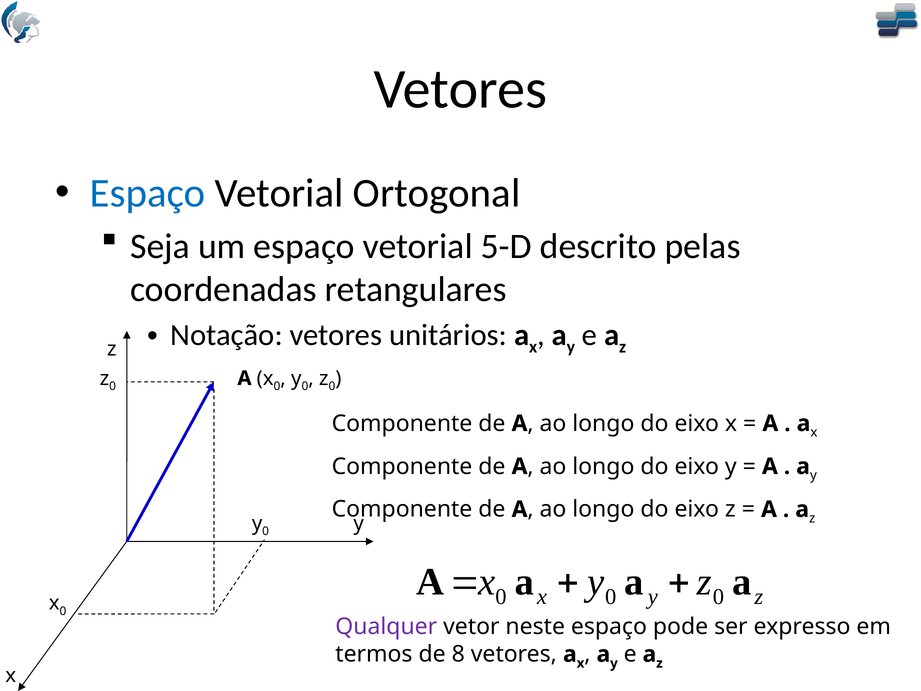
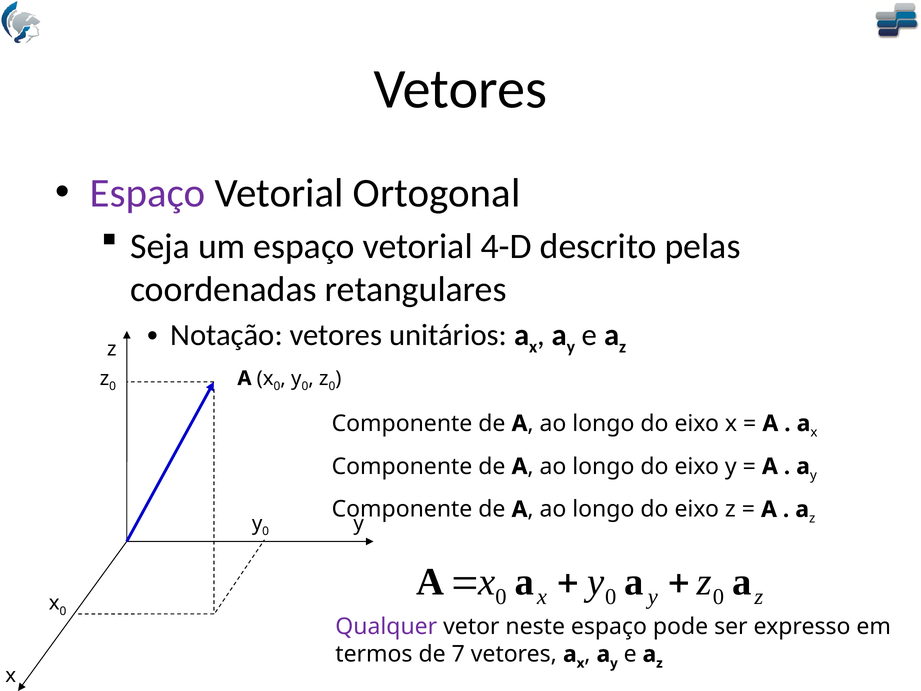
Espaço at (148, 193) colour: blue -> purple
5-D: 5-D -> 4-D
8: 8 -> 7
